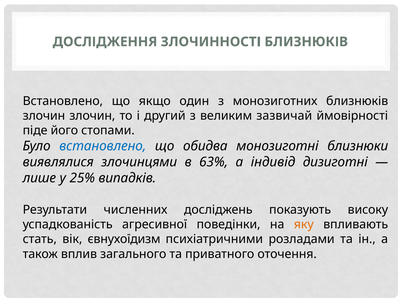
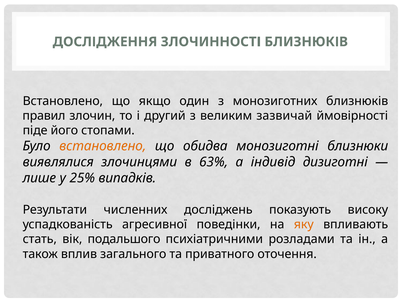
злочин at (44, 116): злочин -> правил
встановлено at (103, 146) colour: blue -> orange
євнухоїдизм: євнухоїдизм -> подальшого
